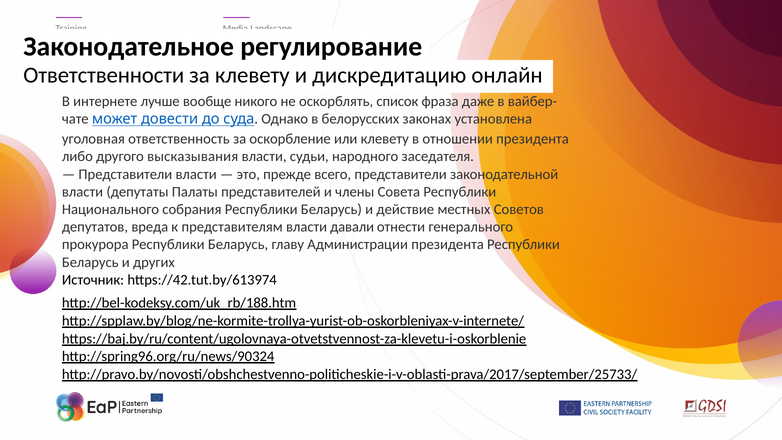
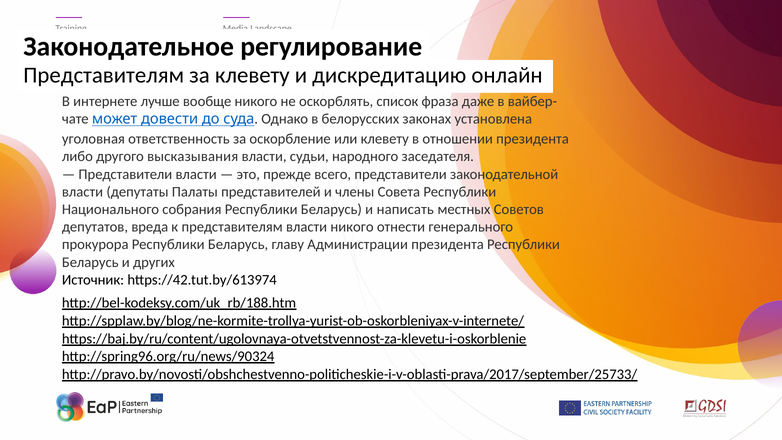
Ответственности at (104, 75): Ответственности -> Представителям
действие: действие -> написать
власти давали: давали -> никого
